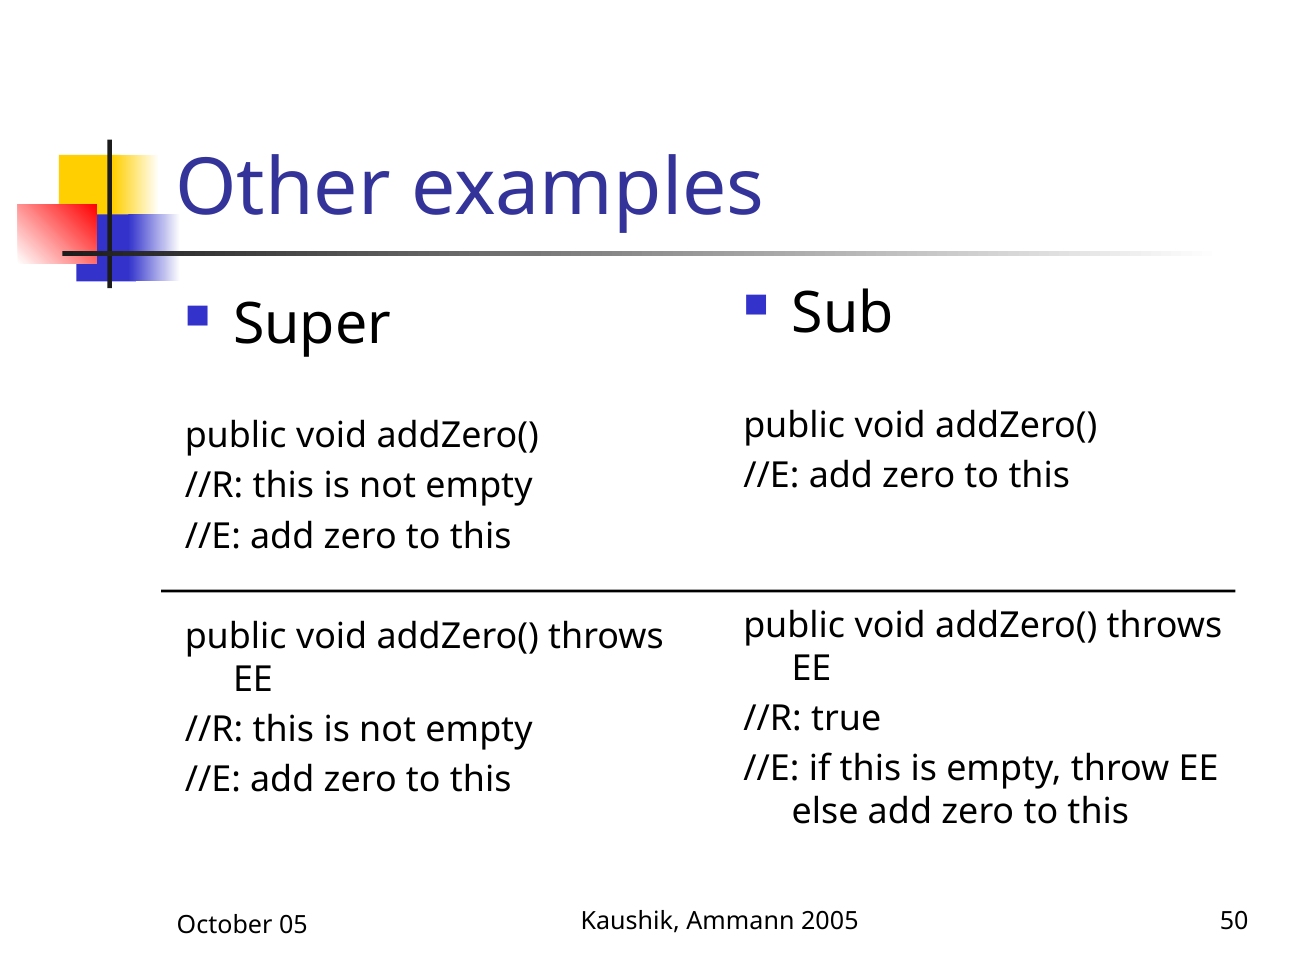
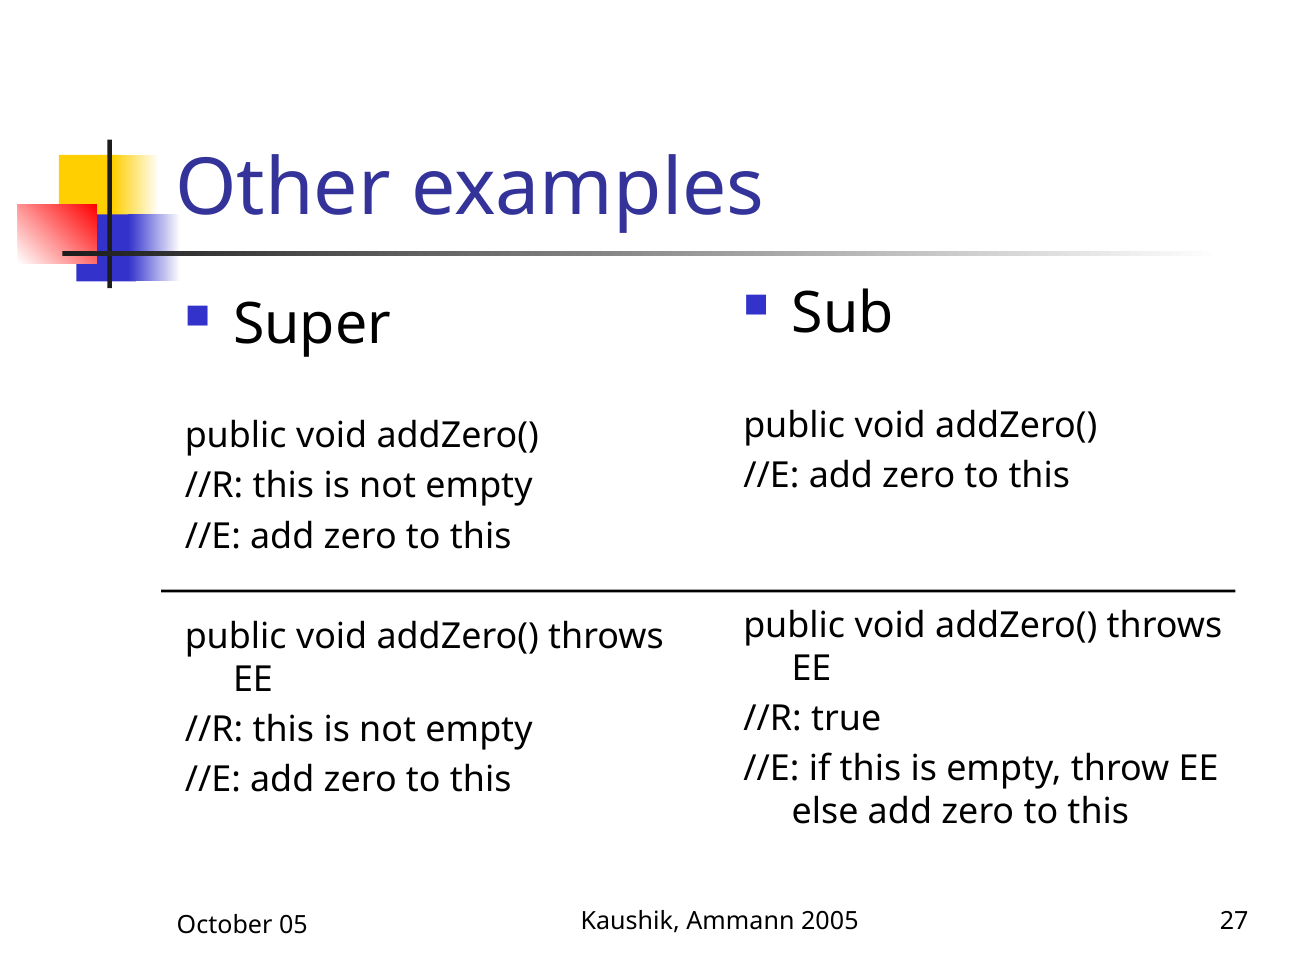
50: 50 -> 27
